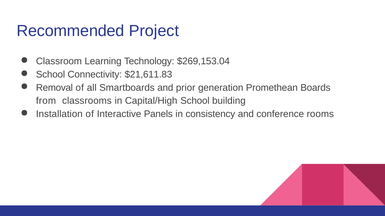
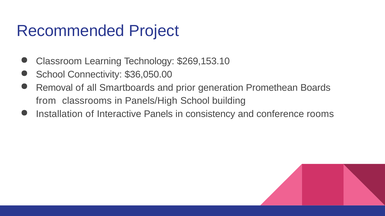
$269,153.04: $269,153.04 -> $269,153.10
$21,611.83: $21,611.83 -> $36,050.00
Capital/High: Capital/High -> Panels/High
